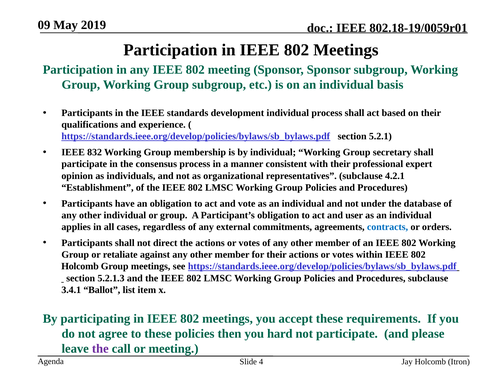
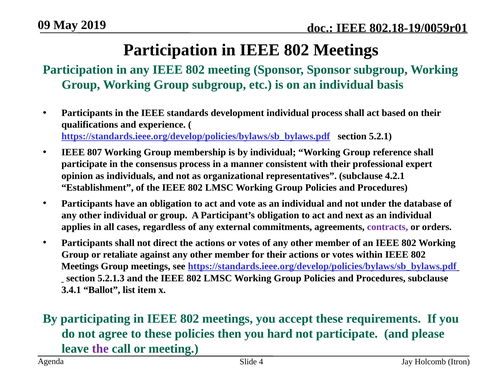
832: 832 -> 807
secretary: secretary -> reference
user: user -> next
contracts colour: blue -> purple
Holcomb at (80, 267): Holcomb -> Meetings
